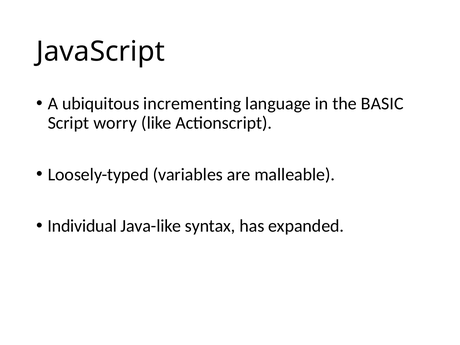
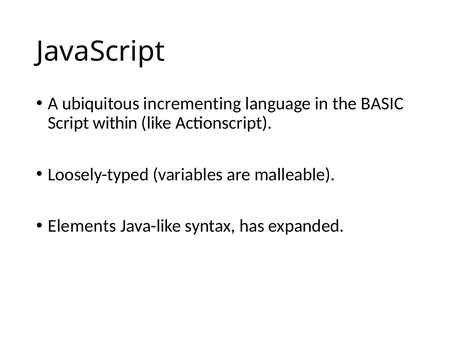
worry: worry -> within
Individual: Individual -> Elements
